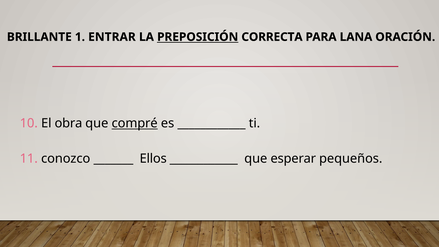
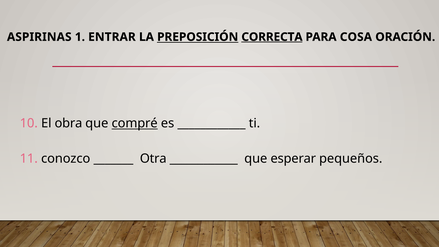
BRILLANTE: BRILLANTE -> ASPIRINAS
CORRECTA underline: none -> present
LANA: LANA -> COSA
Ellos: Ellos -> Otra
